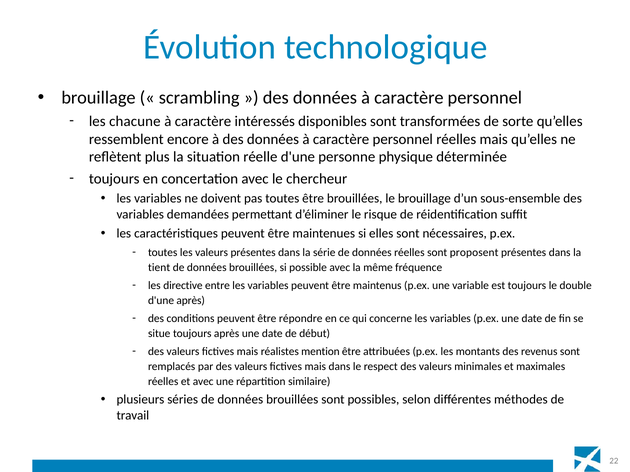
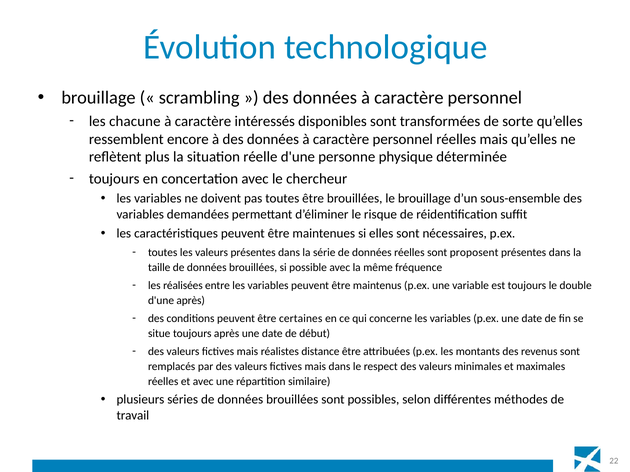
tient: tient -> taille
directive: directive -> réalisées
répondre: répondre -> certaines
mention: mention -> distance
